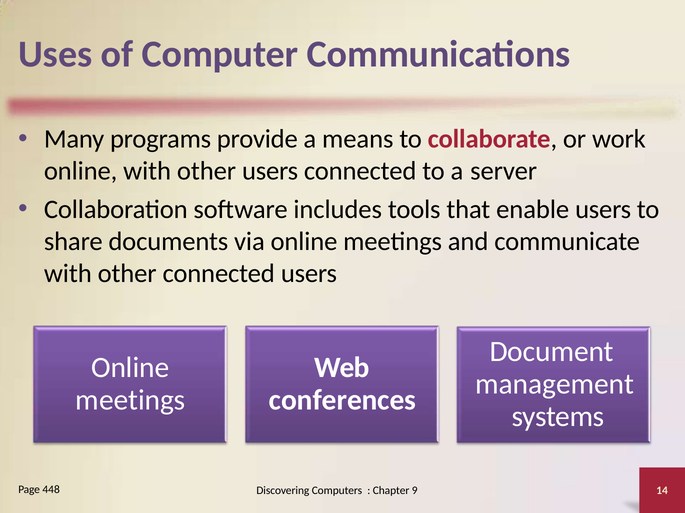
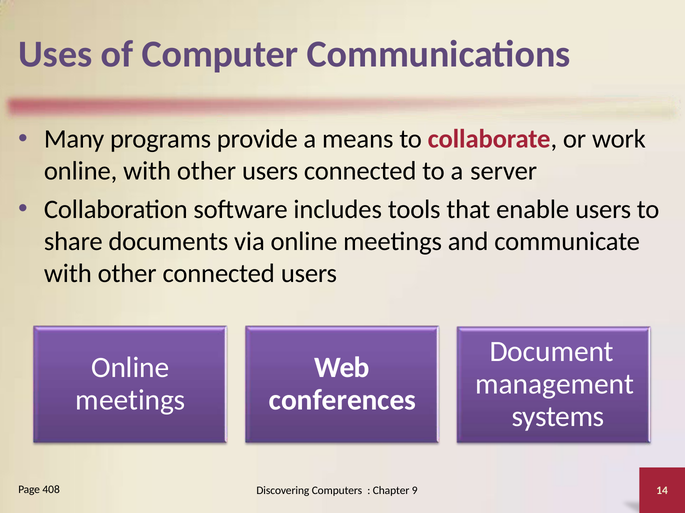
448: 448 -> 408
